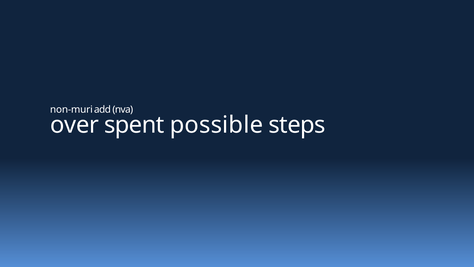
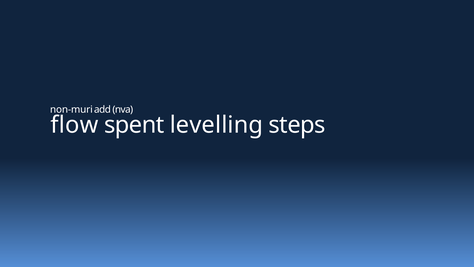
over: over -> flow
possible: possible -> levelling
